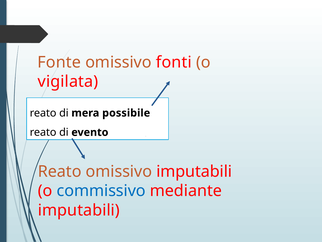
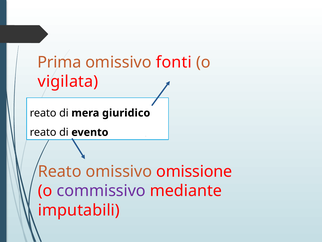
Fonte: Fonte -> Prima
possibile: possibile -> giuridico
omissivo imputabili: imputabili -> omissione
commissivo colour: blue -> purple
